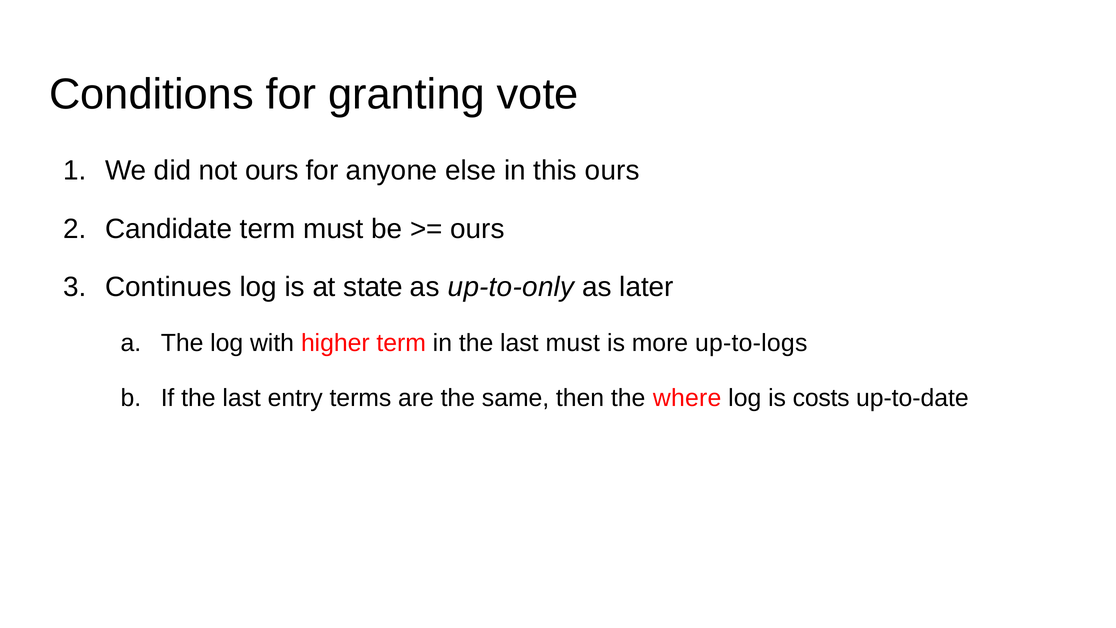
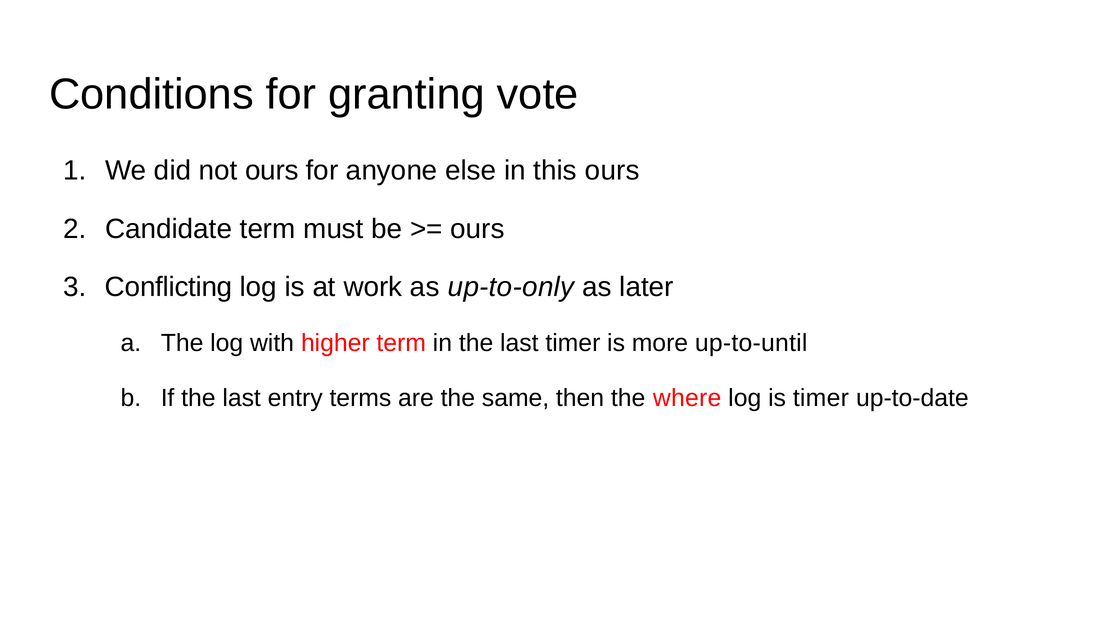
Continues: Continues -> Conflicting
state: state -> work
last must: must -> timer
up-to-logs: up-to-logs -> up-to-until
is costs: costs -> timer
